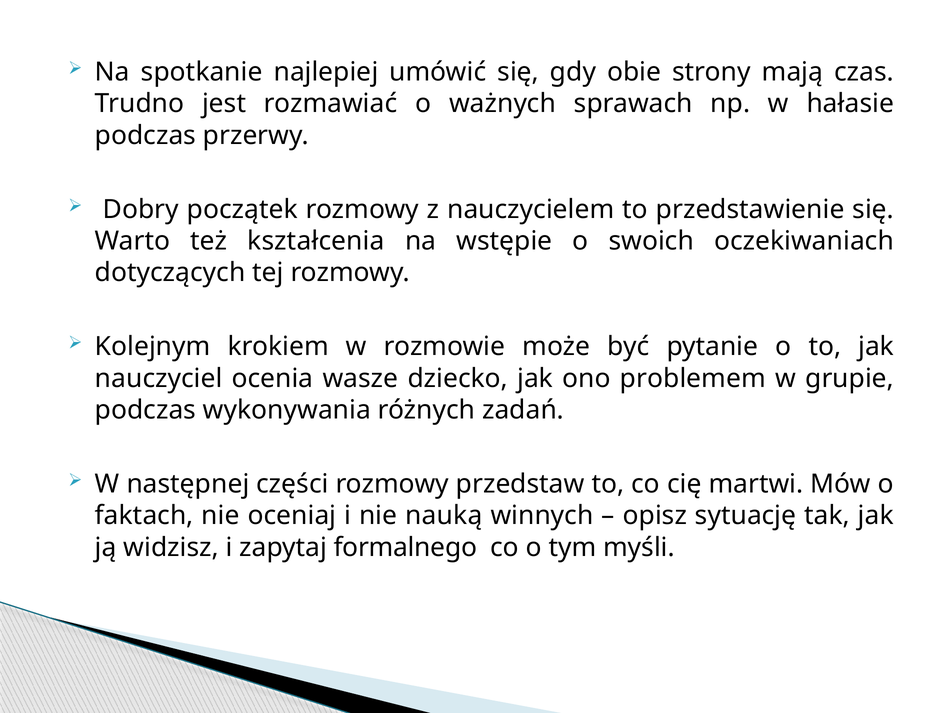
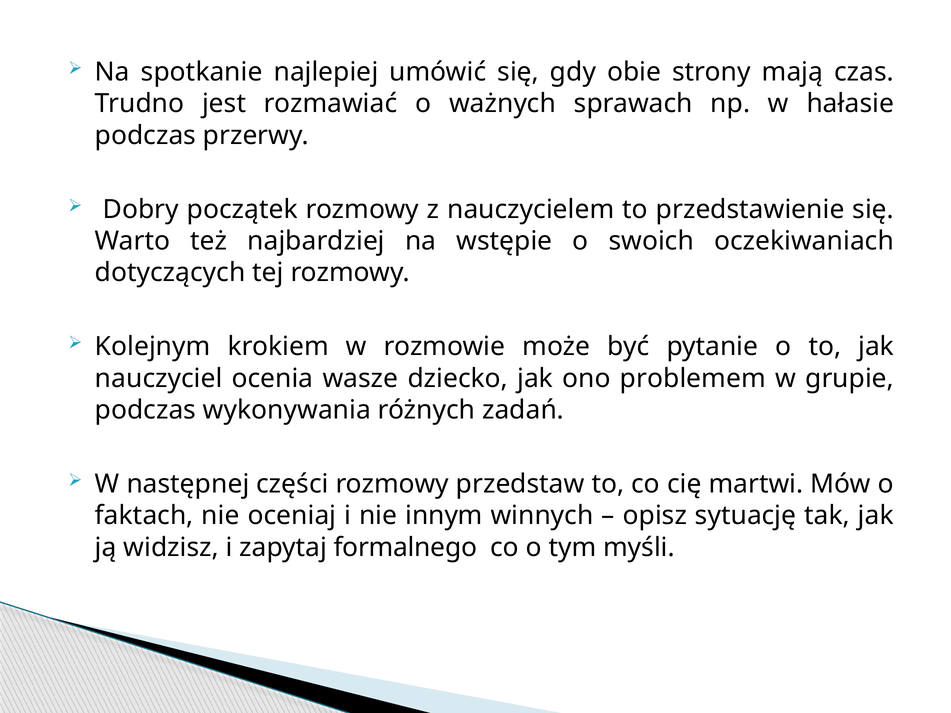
kształcenia: kształcenia -> najbardziej
nauką: nauką -> innym
